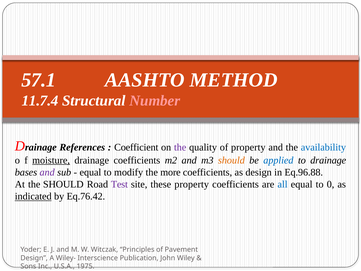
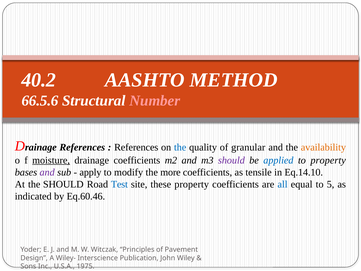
57.1: 57.1 -> 40.2
11.7.4: 11.7.4 -> 66.5.6
Coefficient at (136, 147): Coefficient -> References
the at (180, 147) colour: purple -> blue
of property: property -> granular
availability colour: blue -> orange
should at (231, 160) colour: orange -> purple
to drainage: drainage -> property
equal at (90, 172): equal -> apply
as design: design -> tensile
Eq.96.88: Eq.96.88 -> Eq.14.10
Test colour: purple -> blue
0: 0 -> 5
indicated underline: present -> none
Eq.76.42: Eq.76.42 -> Eq.60.46
